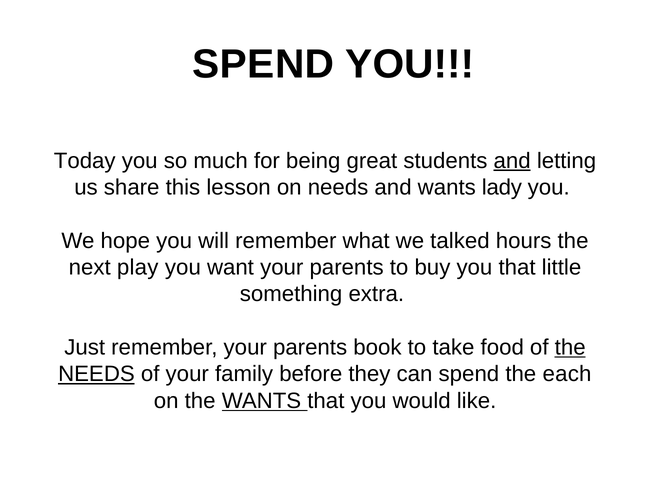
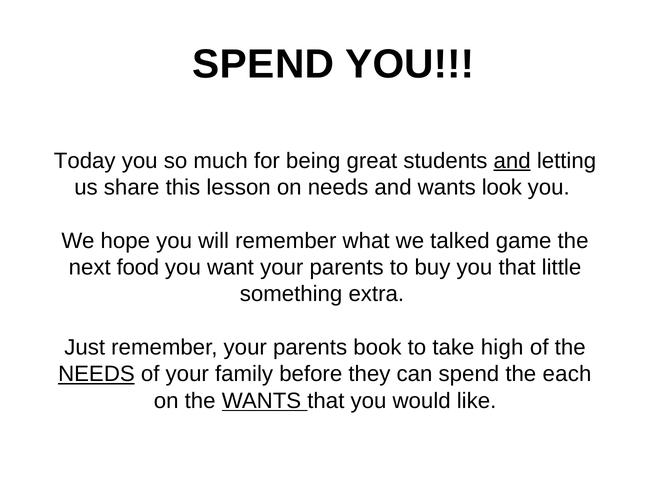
lady: lady -> look
hours: hours -> game
play: play -> food
food: food -> high
the at (570, 348) underline: present -> none
